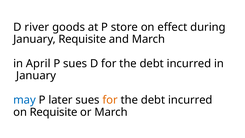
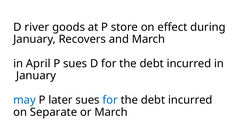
January Requisite: Requisite -> Recovers
for at (110, 100) colour: orange -> blue
on Requisite: Requisite -> Separate
